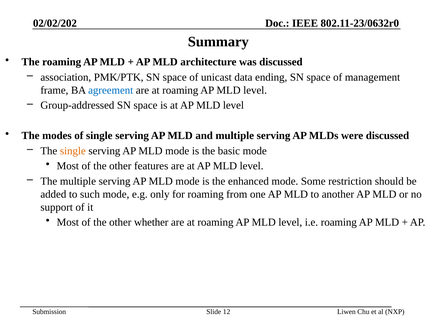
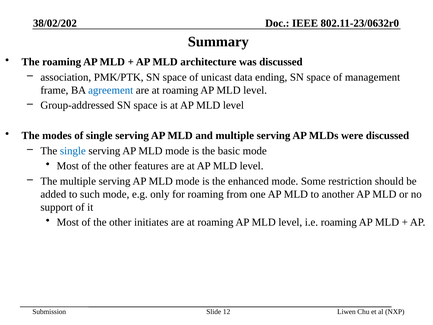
02/02/202: 02/02/202 -> 38/02/202
single at (73, 151) colour: orange -> blue
whether: whether -> initiates
